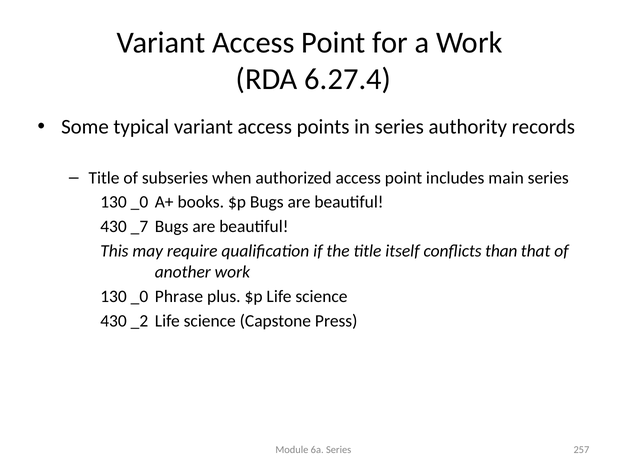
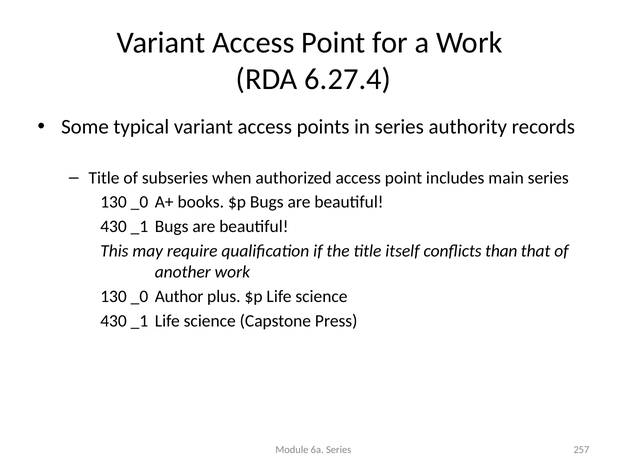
_7 at (139, 226): _7 -> _1
Phrase: Phrase -> Author
_2 at (139, 320): _2 -> _1
